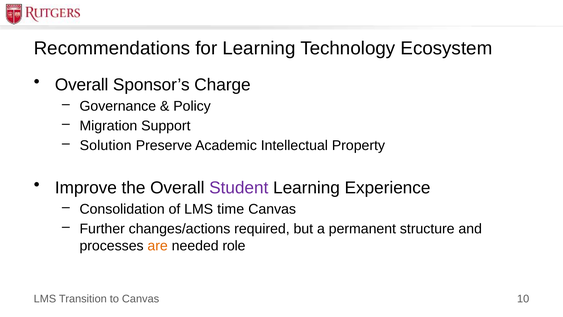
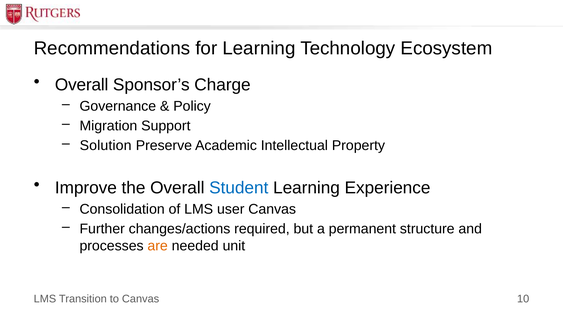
Student colour: purple -> blue
time: time -> user
role: role -> unit
